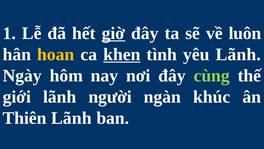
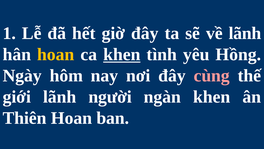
giờ underline: present -> none
về luôn: luôn -> lãnh
yêu Lãnh: Lãnh -> Hồng
cùng colour: light green -> pink
ngàn khúc: khúc -> khen
Thiên Lãnh: Lãnh -> Hoan
